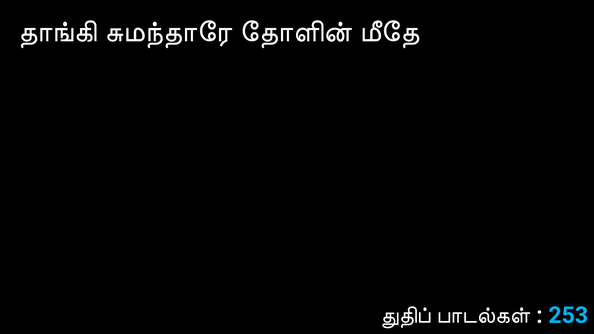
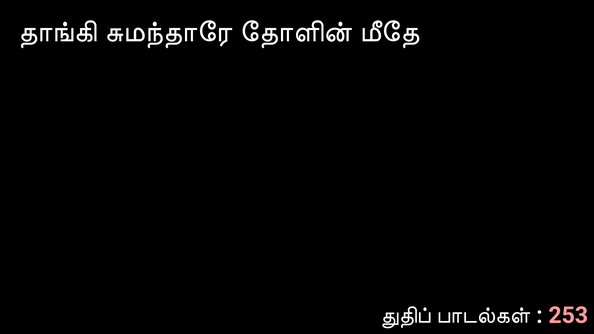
253 colour: light blue -> pink
